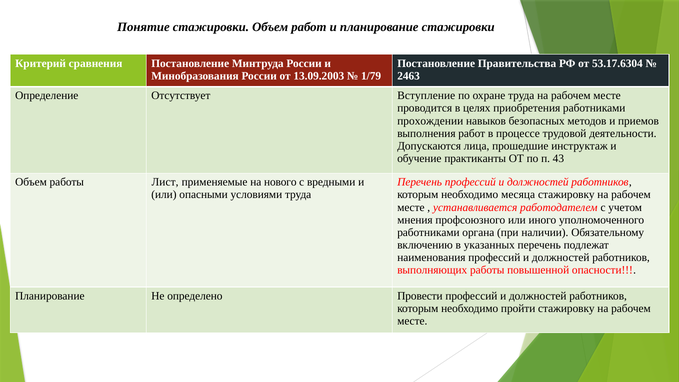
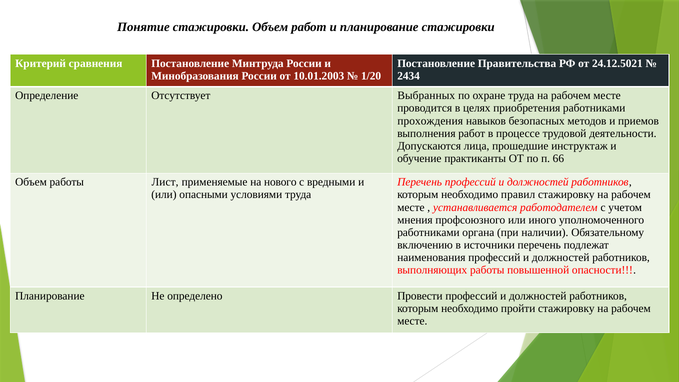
53.17.6304: 53.17.6304 -> 24.12.5021
13.09.2003: 13.09.2003 -> 10.01.2003
1/79: 1/79 -> 1/20
2463: 2463 -> 2434
Вступление: Вступление -> Выбранных
прохождении: прохождении -> прохождения
43: 43 -> 66
месяца: месяца -> правил
указанных: указанных -> источники
